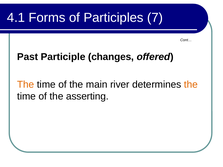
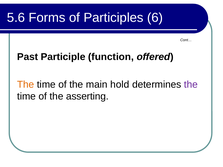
4.1: 4.1 -> 5.6
7: 7 -> 6
changes: changes -> function
river: river -> hold
the at (191, 85) colour: orange -> purple
